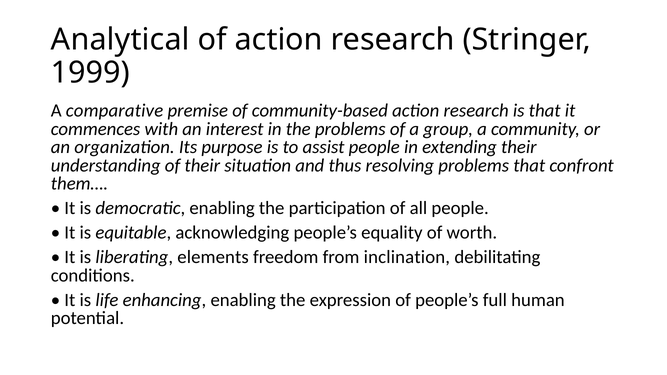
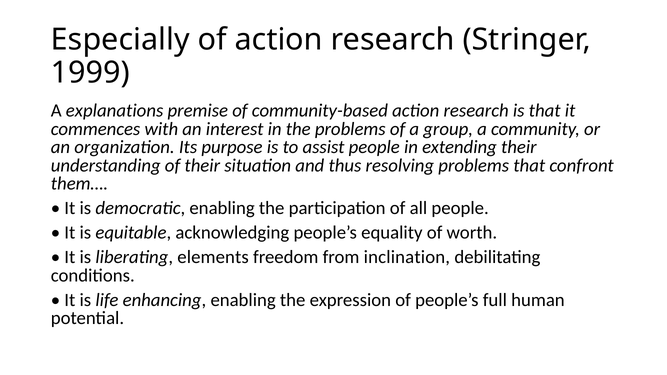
Analytical: Analytical -> Especially
comparative: comparative -> explanations
